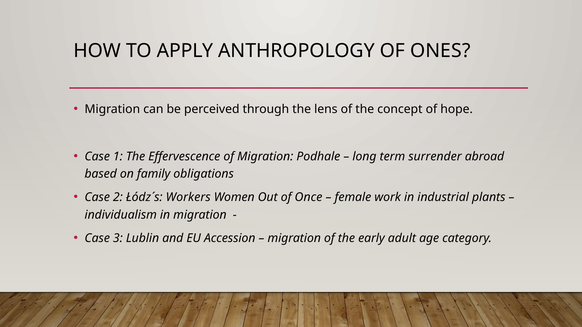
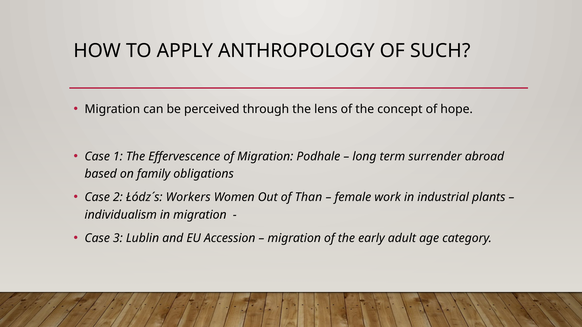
ONES: ONES -> SUCH
Once: Once -> Than
